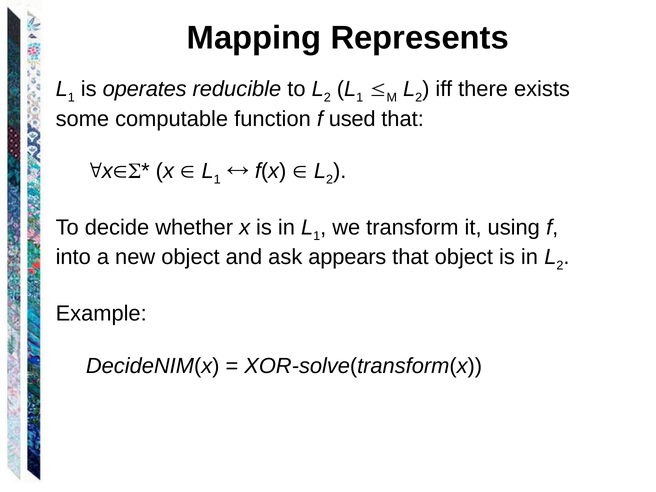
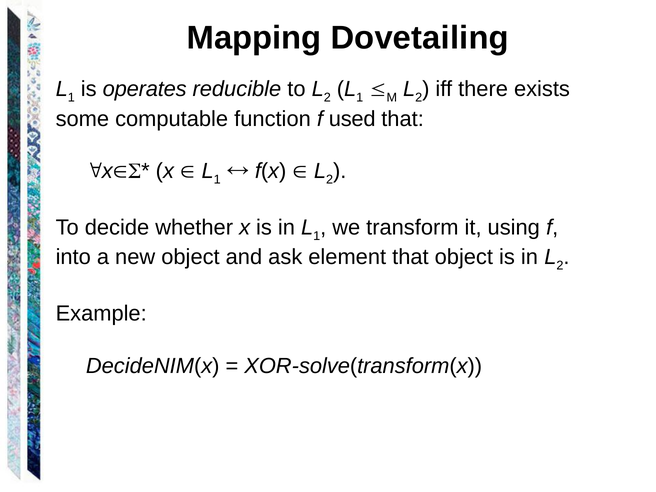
Represents: Represents -> Dovetailing
appears: appears -> element
